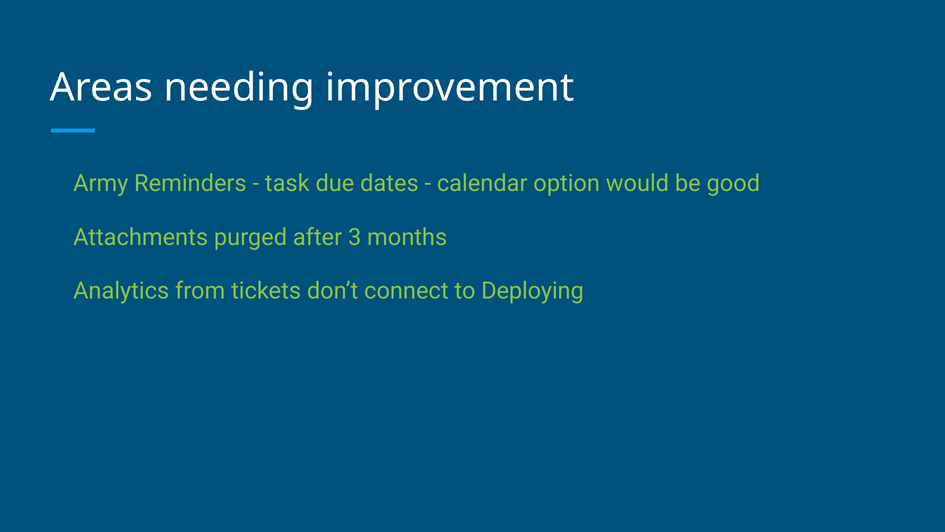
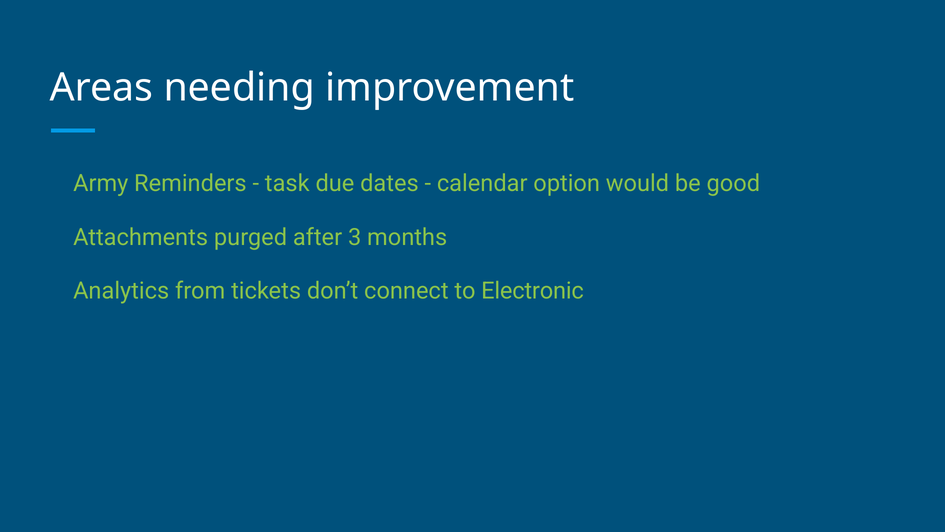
Deploying: Deploying -> Electronic
